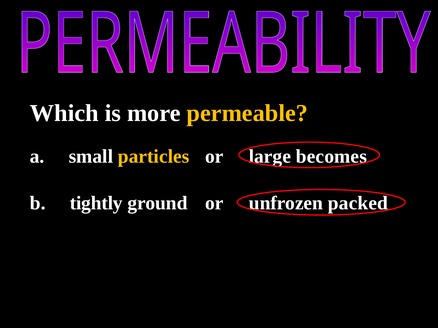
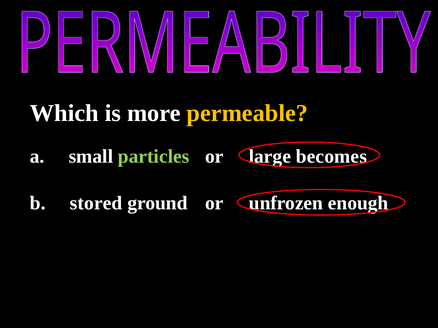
particles colour: yellow -> light green
tightly: tightly -> stored
packed: packed -> enough
